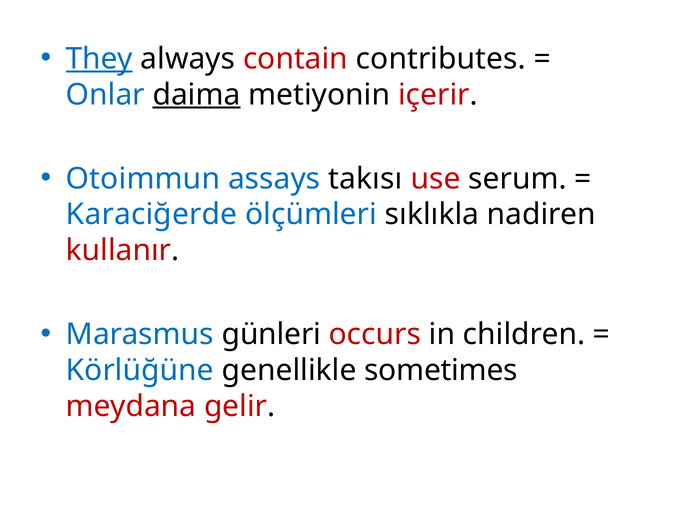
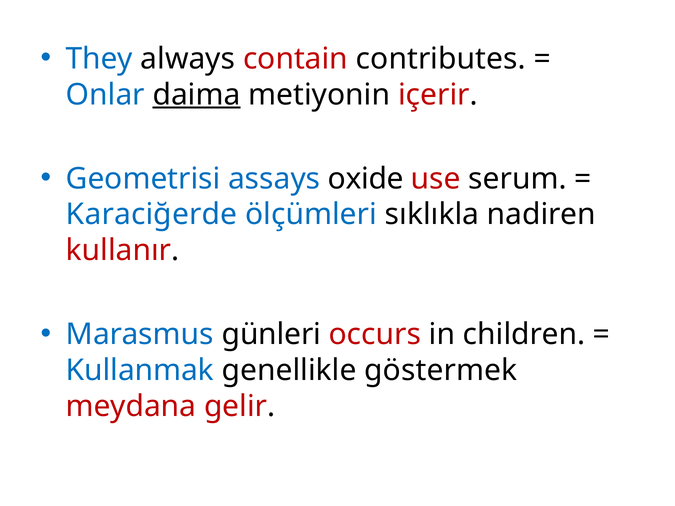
They underline: present -> none
Otoimmun: Otoimmun -> Geometrisi
takısı: takısı -> oxide
Körlüğüne: Körlüğüne -> Kullanmak
sometimes: sometimes -> göstermek
